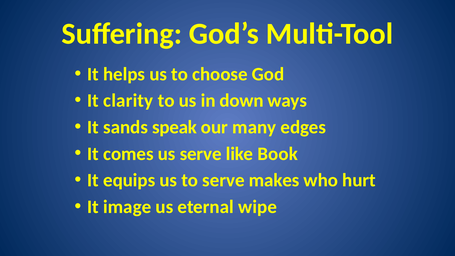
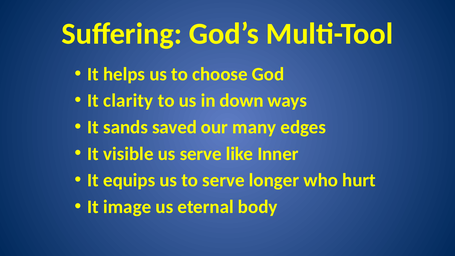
speak: speak -> saved
comes: comes -> visible
Book: Book -> Inner
makes: makes -> longer
wipe: wipe -> body
